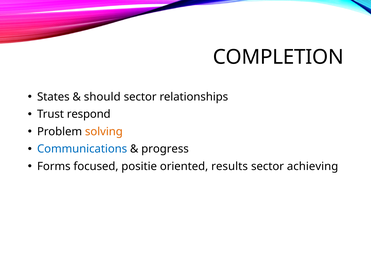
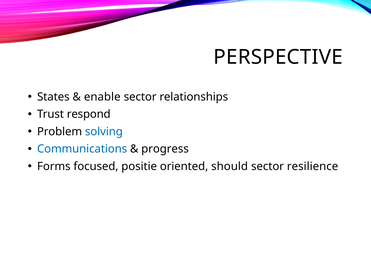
COMPLETION: COMPLETION -> PERSPECTIVE
should: should -> enable
solving colour: orange -> blue
results: results -> should
achieving: achieving -> resilience
